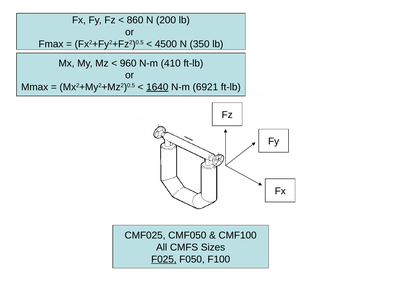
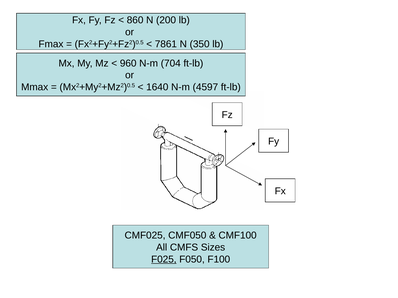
4500: 4500 -> 7861
410: 410 -> 704
1640 underline: present -> none
6921: 6921 -> 4597
